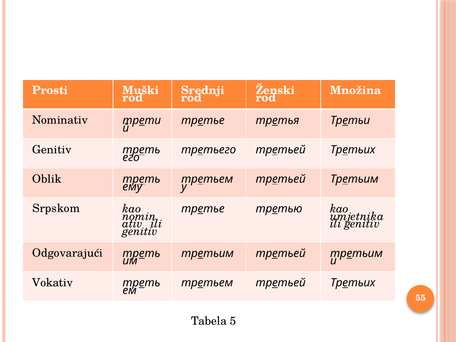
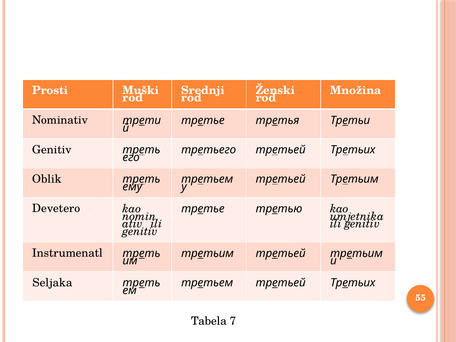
Srpskom: Srpskom -> Devetero
Odgovarajući: Odgovarajući -> Instrumenatl
Vokativ: Vokativ -> Seljaka
5: 5 -> 7
